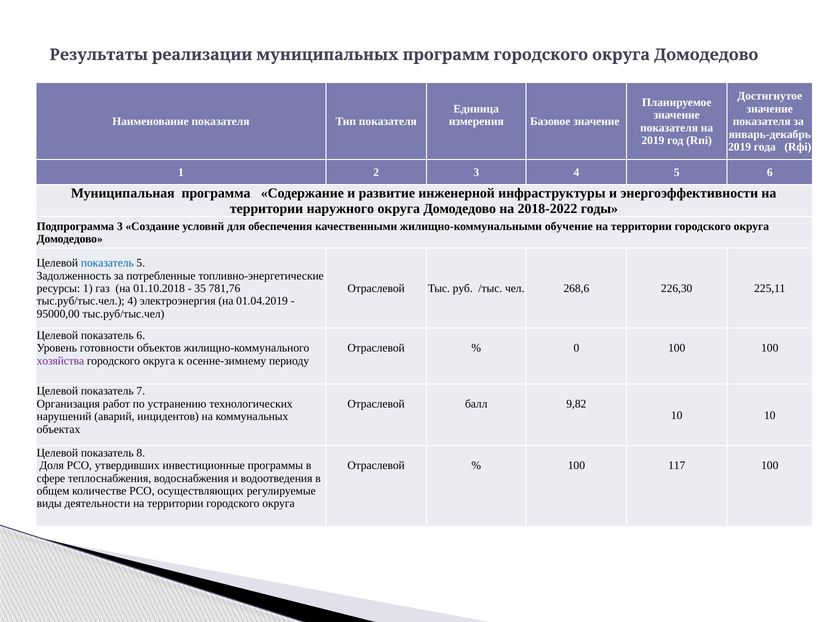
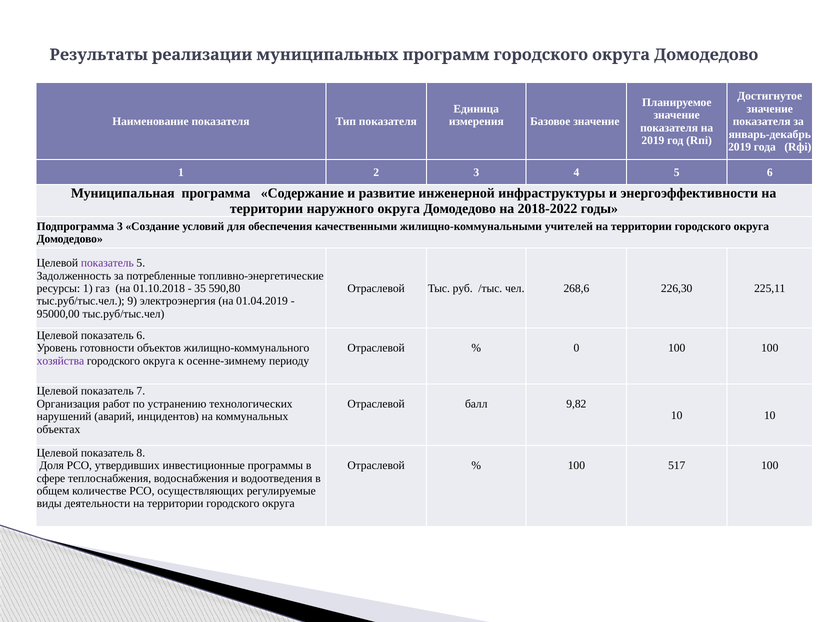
обучение: обучение -> учителей
показатель at (107, 263) colour: blue -> purple
781,76: 781,76 -> 590,80
тыс.руб/тыс.чел 4: 4 -> 9
117: 117 -> 517
